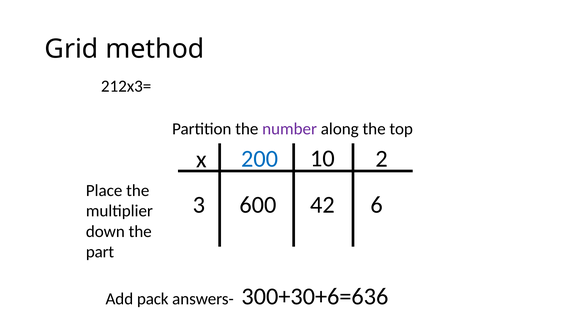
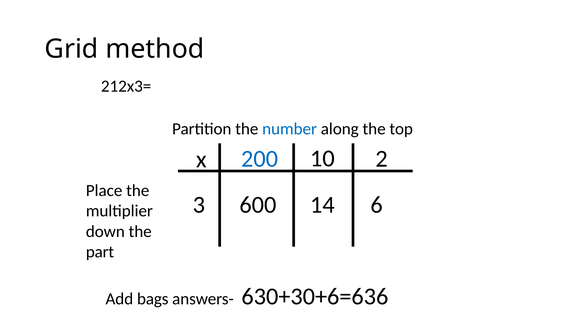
number colour: purple -> blue
42: 42 -> 14
pack: pack -> bags
300+30+6=636: 300+30+6=636 -> 630+30+6=636
